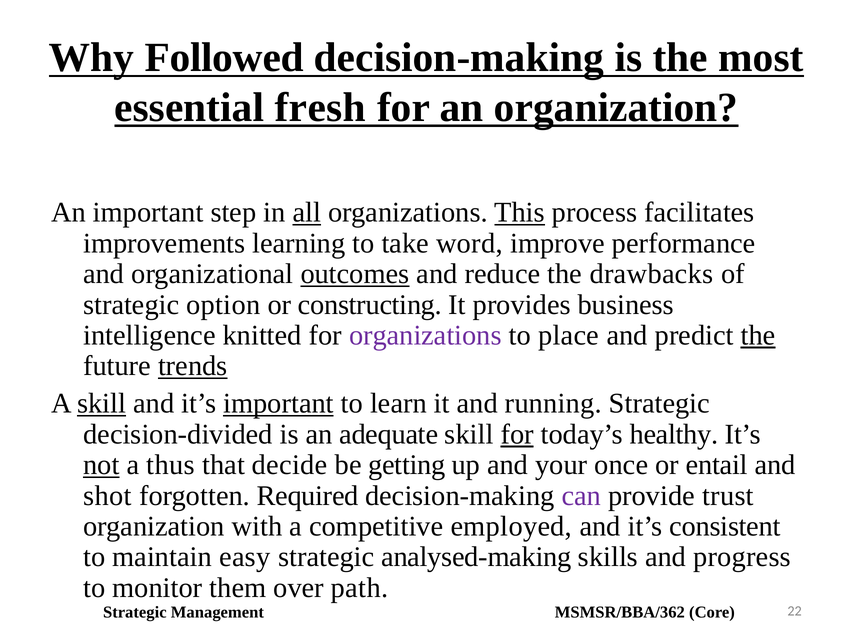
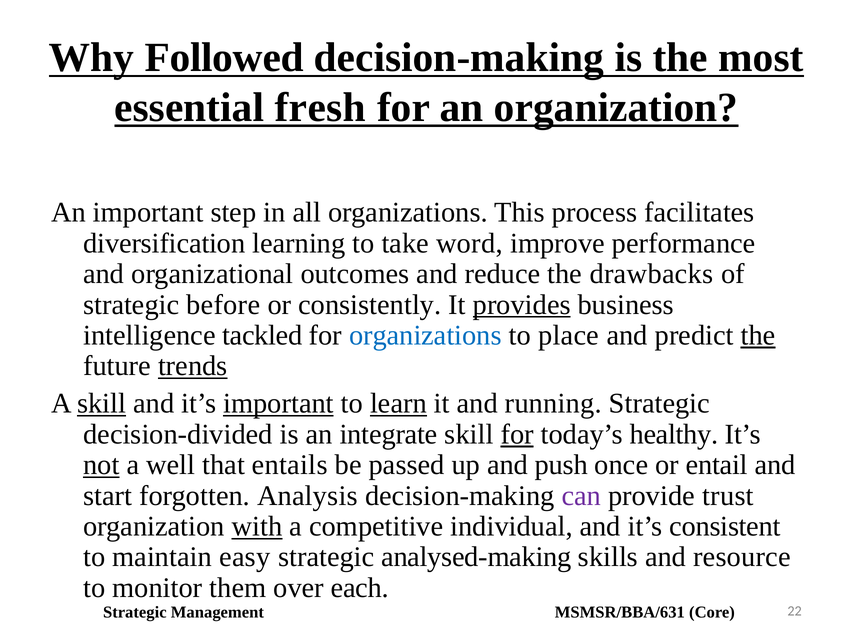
all underline: present -> none
This underline: present -> none
improvements: improvements -> diversification
outcomes underline: present -> none
option: option -> before
constructing: constructing -> consistently
provides underline: none -> present
knitted: knitted -> tackled
organizations at (425, 335) colour: purple -> blue
learn underline: none -> present
adequate: adequate -> integrate
thus: thus -> well
decide: decide -> entails
getting: getting -> passed
your: your -> push
shot: shot -> start
Required: Required -> Analysis
with underline: none -> present
employed: employed -> individual
progress: progress -> resource
path: path -> each
MSMSR/BBA/362: MSMSR/BBA/362 -> MSMSR/BBA/631
